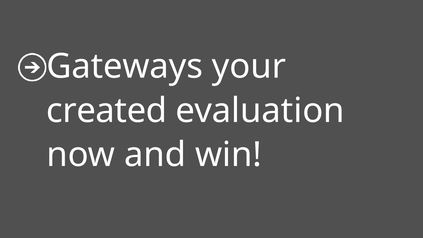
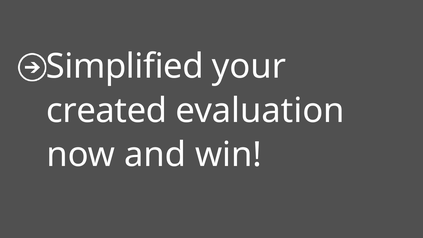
Gateways: Gateways -> Simplified
